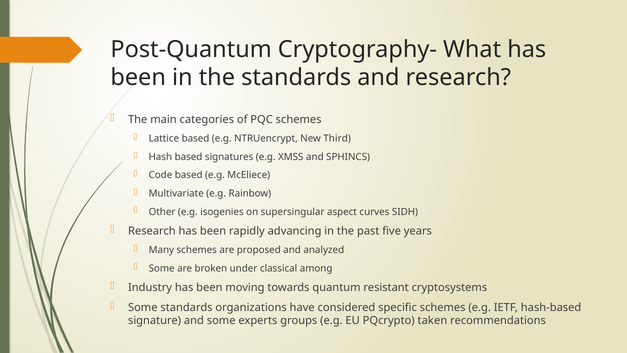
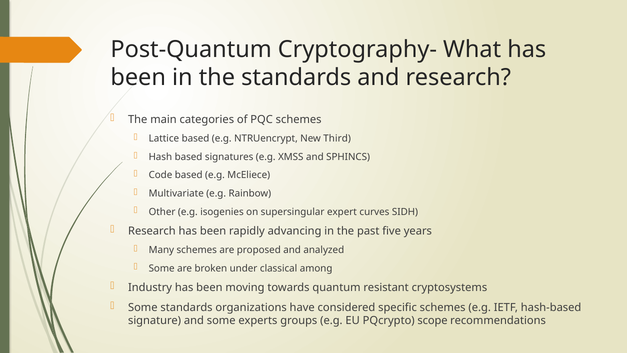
aspect: aspect -> expert
taken: taken -> scope
